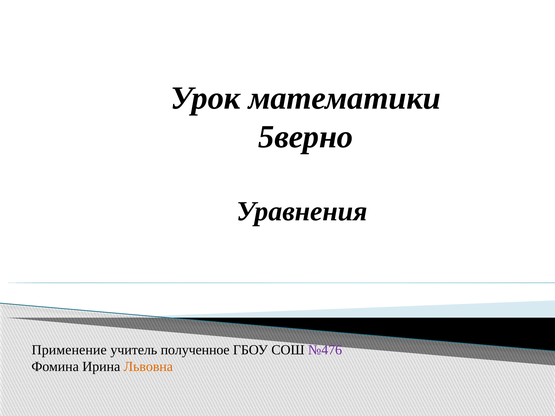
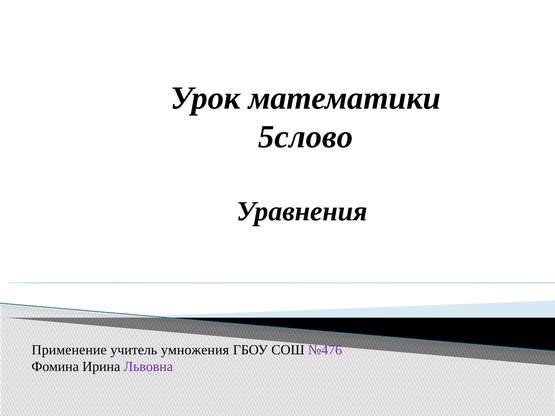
5верно: 5верно -> 5слово
полученное: полученное -> умножения
Львовна colour: orange -> purple
